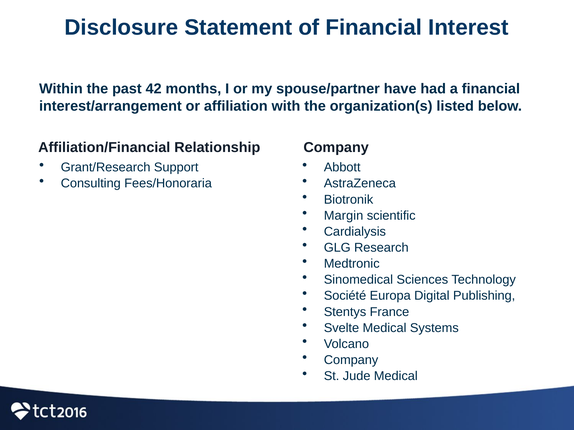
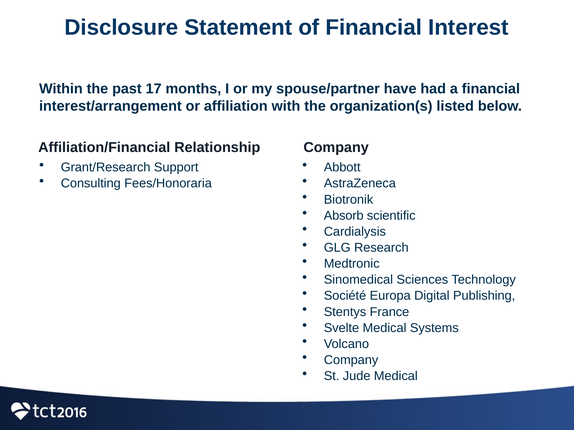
42: 42 -> 17
Margin: Margin -> Absorb
